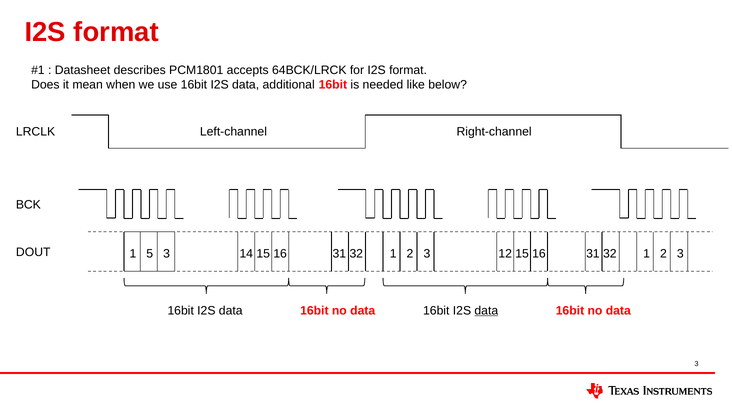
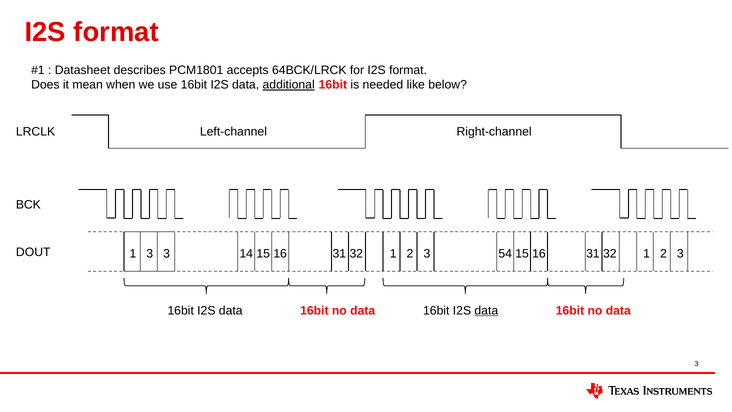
additional underline: none -> present
1 5: 5 -> 3
12: 12 -> 54
